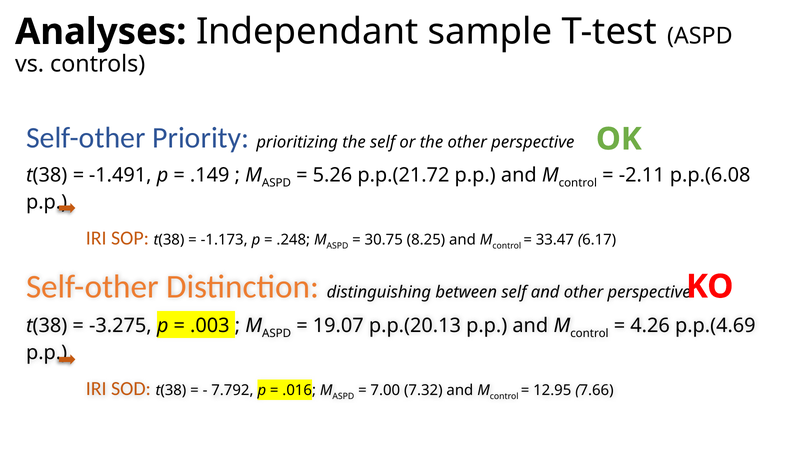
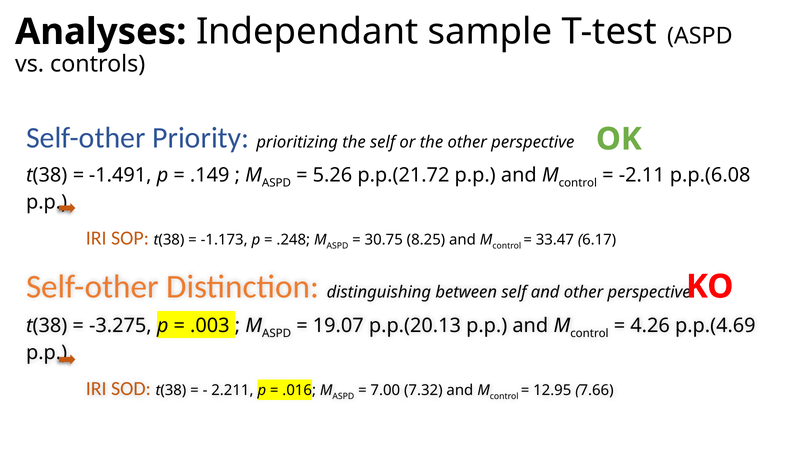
7.792: 7.792 -> 2.211
